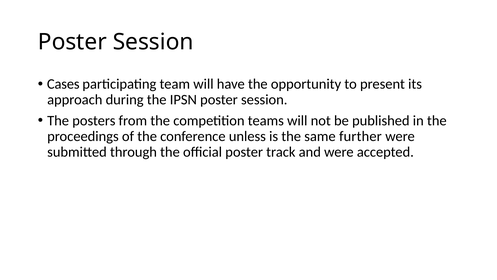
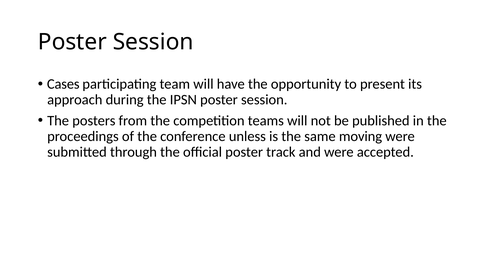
further: further -> moving
